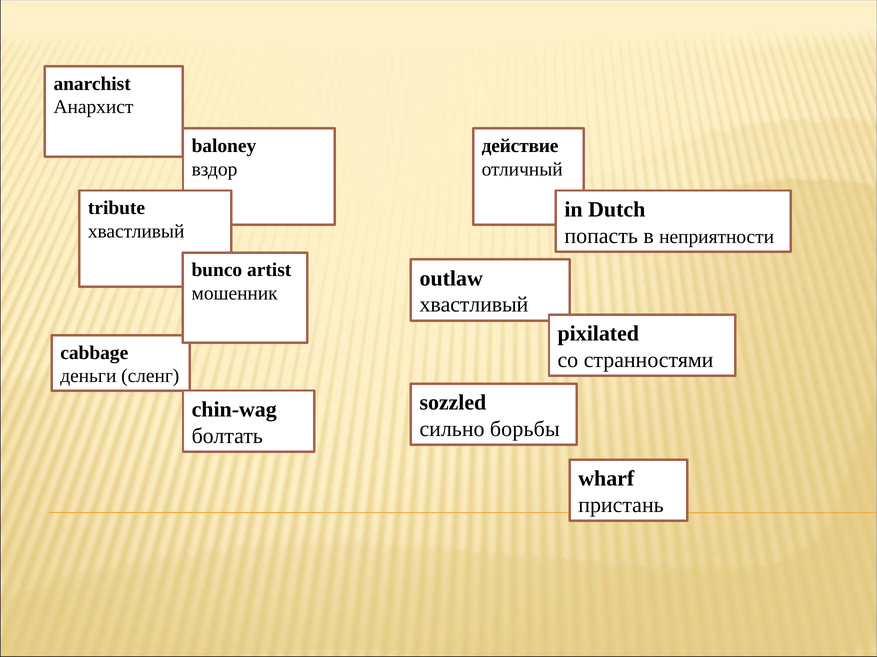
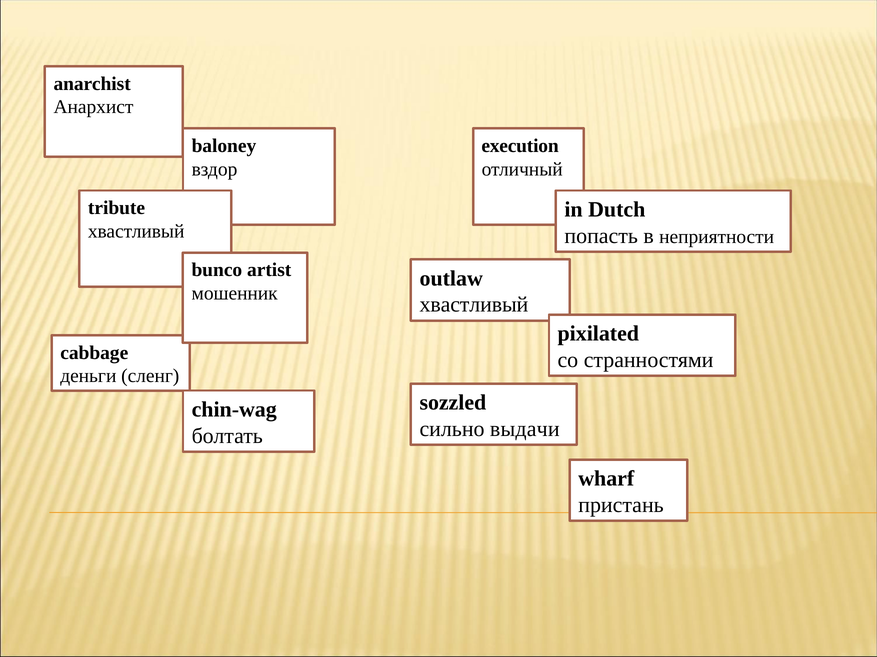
действие: действие -> execution
борьбы: борьбы -> выдачи
